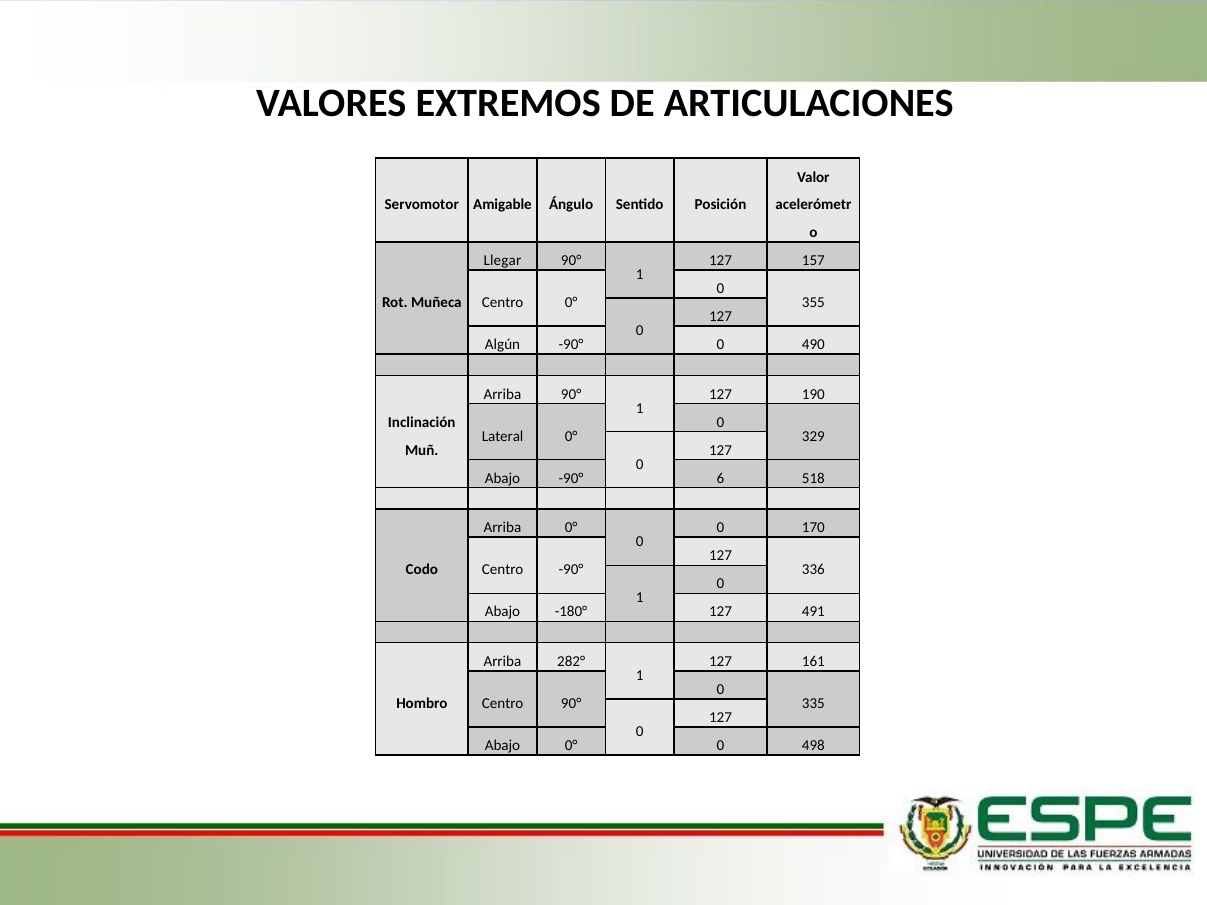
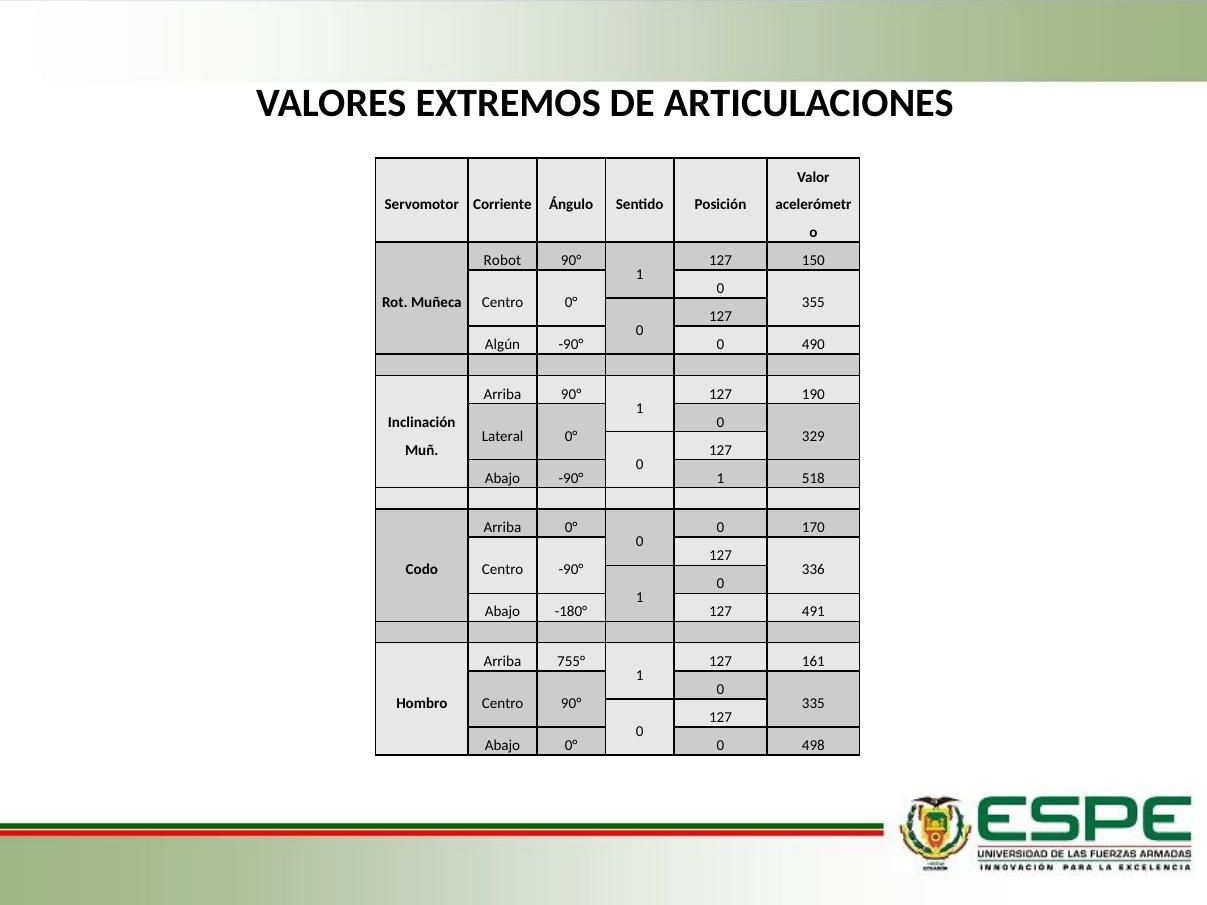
Amigable: Amigable -> Corriente
Llegar: Llegar -> Robot
157: 157 -> 150
-90° 6: 6 -> 1
282°: 282° -> 755°
